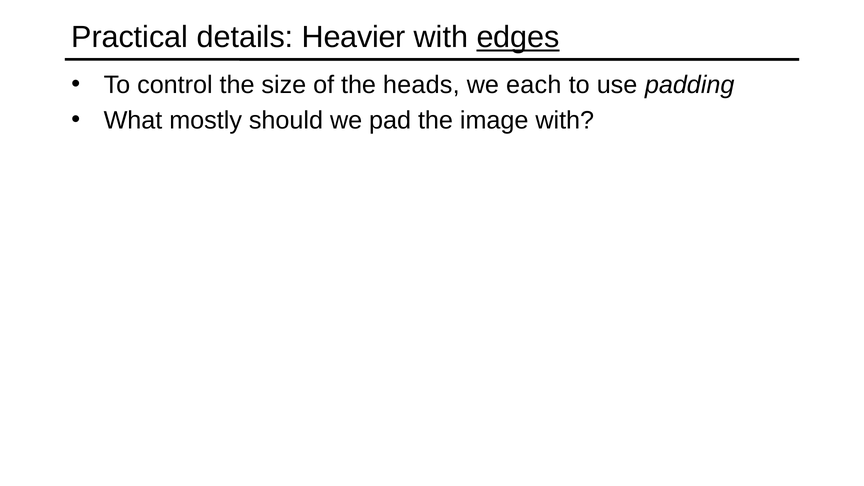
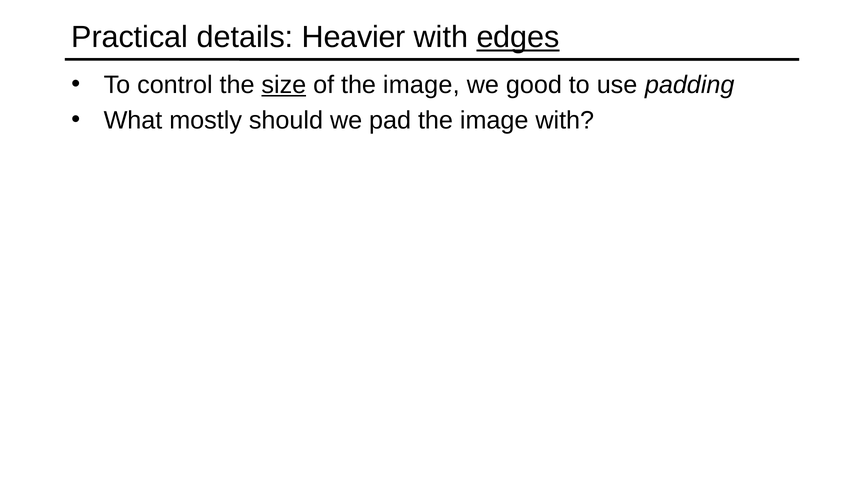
size underline: none -> present
of the heads: heads -> image
each: each -> good
